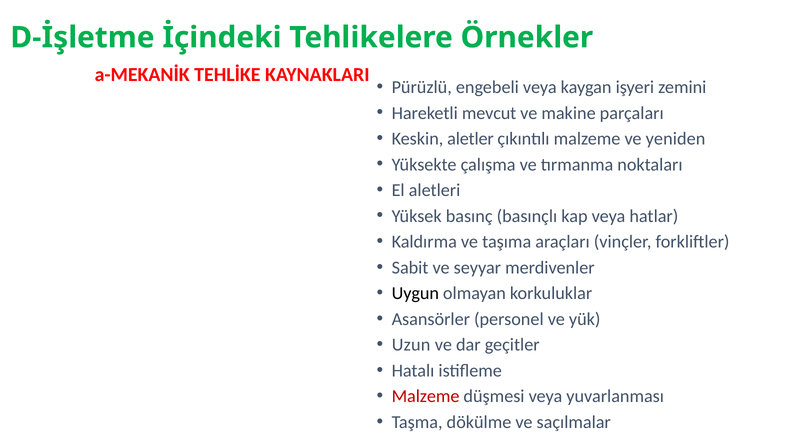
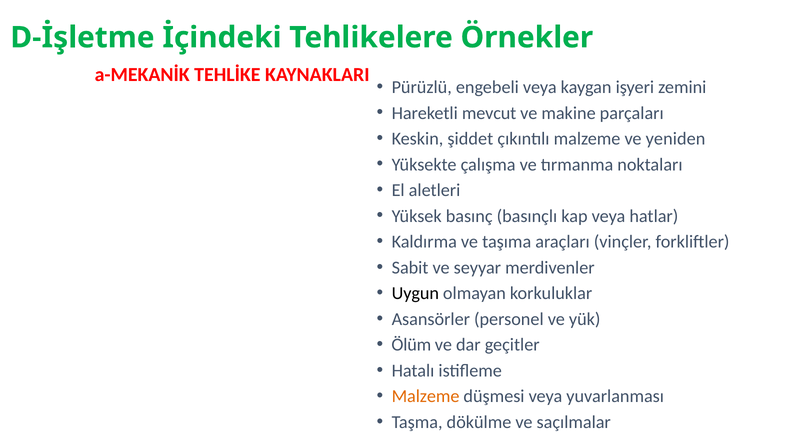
aletler: aletler -> şiddet
Uzun: Uzun -> Ölüm
Malzeme at (426, 397) colour: red -> orange
